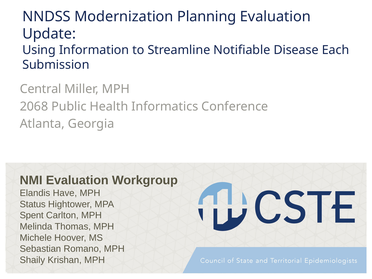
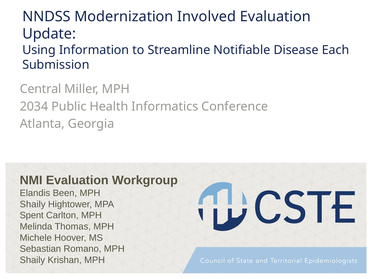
Planning: Planning -> Involved
2068: 2068 -> 2034
Have: Have -> Been
Status at (33, 204): Status -> Shaily
